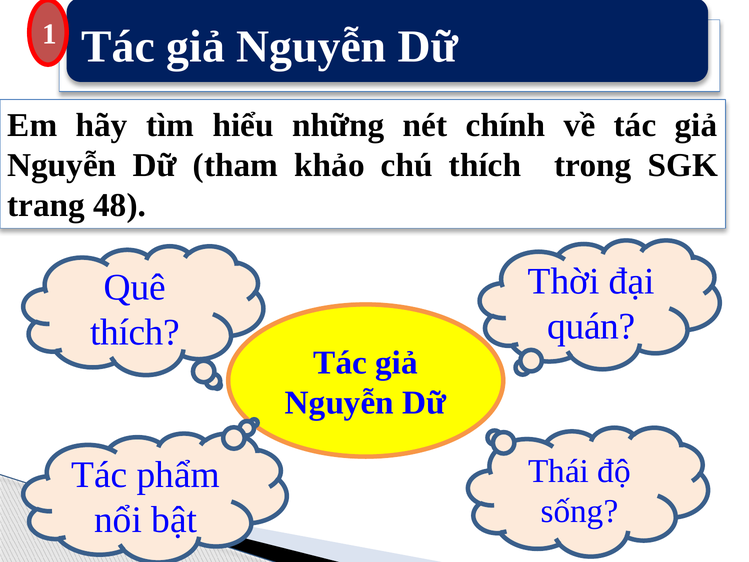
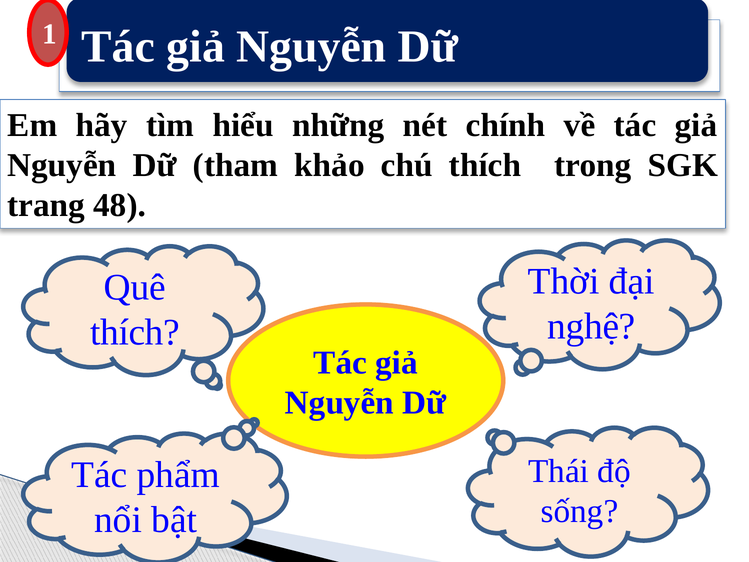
quán: quán -> nghệ
